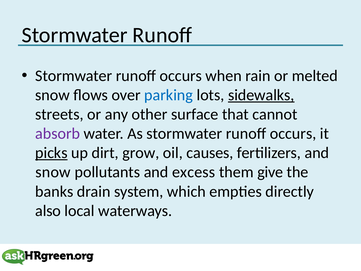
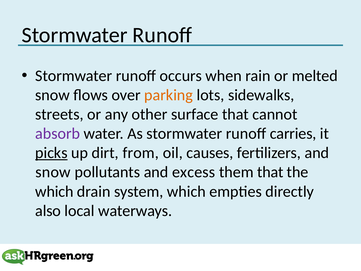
parking colour: blue -> orange
sidewalks underline: present -> none
As stormwater runoff occurs: occurs -> carries
grow: grow -> from
them give: give -> that
banks at (54, 191): banks -> which
